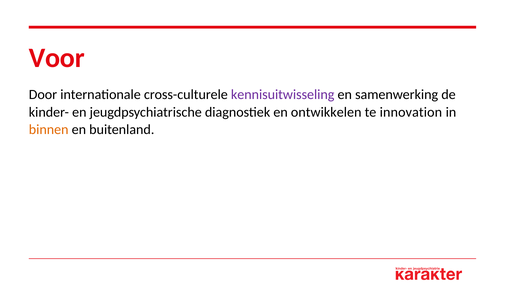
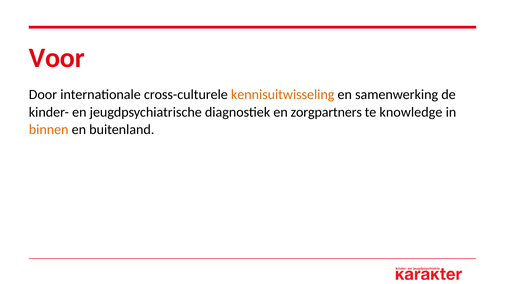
kennisuitwisseling colour: purple -> orange
ontwikkelen: ontwikkelen -> zorgpartners
innovation: innovation -> knowledge
